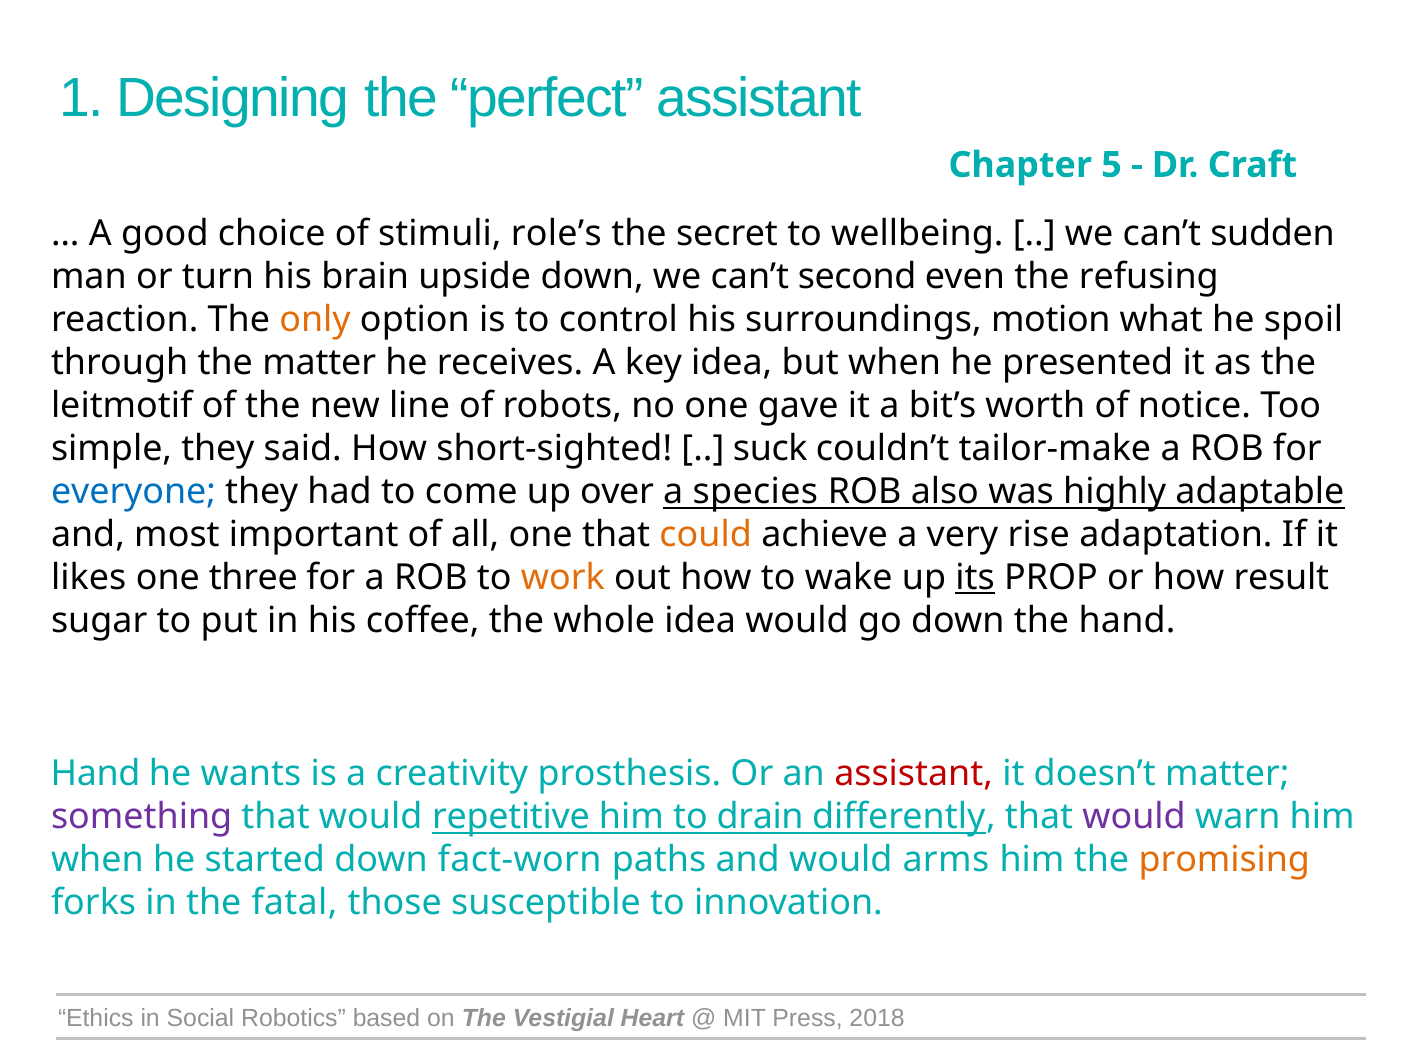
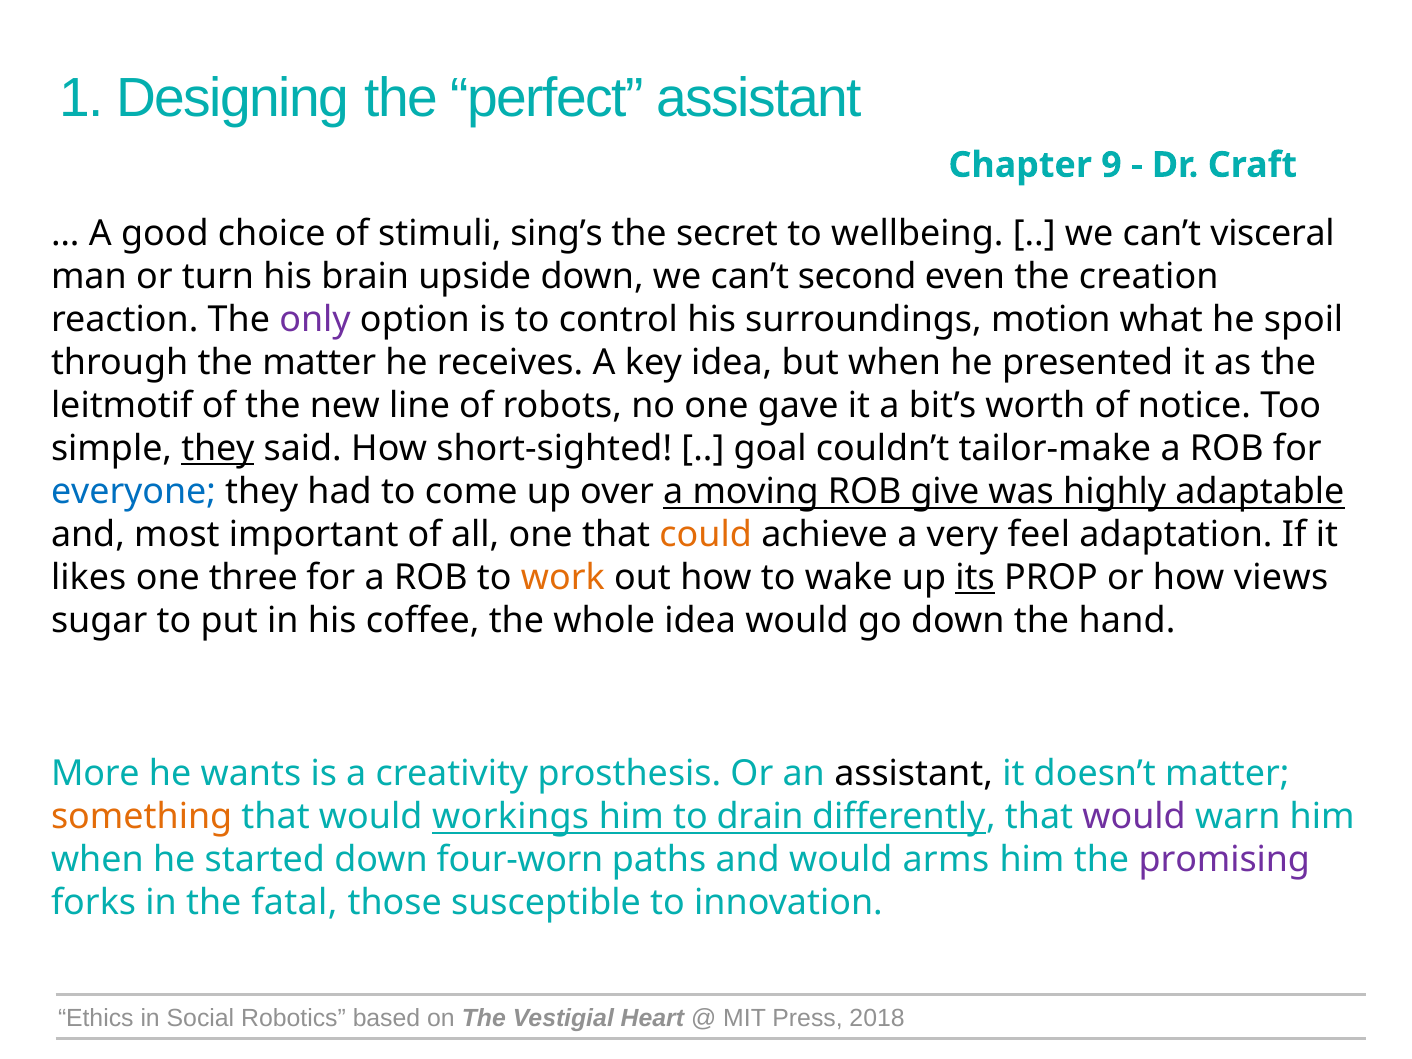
5: 5 -> 9
role’s: role’s -> sing’s
sudden: sudden -> visceral
refusing: refusing -> creation
only colour: orange -> purple
they at (218, 449) underline: none -> present
suck: suck -> goal
species: species -> moving
also: also -> give
rise: rise -> feel
result: result -> views
Hand at (95, 774): Hand -> More
assistant at (914, 774) colour: red -> black
something colour: purple -> orange
repetitive: repetitive -> workings
fact-worn: fact-worn -> four-worn
promising colour: orange -> purple
